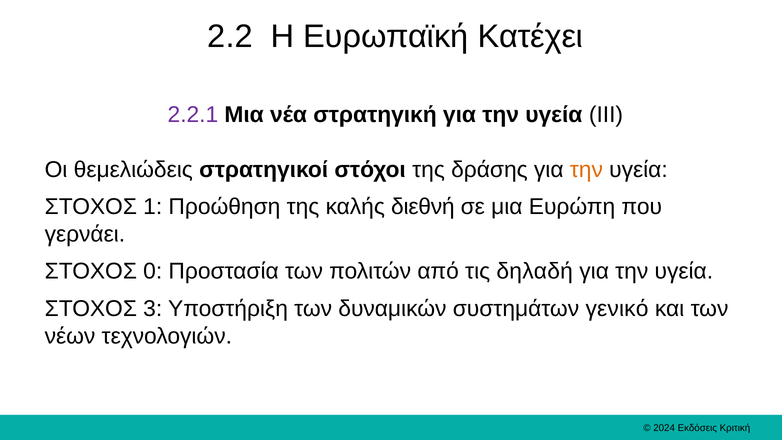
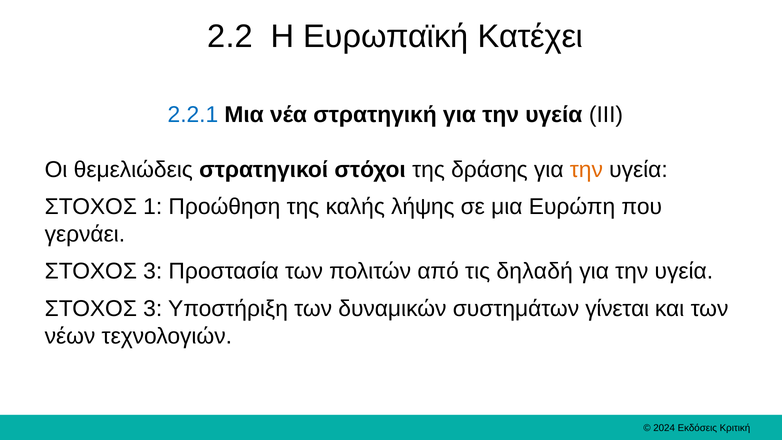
2.2.1 colour: purple -> blue
διεθνή: διεθνή -> λήψης
0 at (153, 271): 0 -> 3
γενικό: γενικό -> γίνεται
